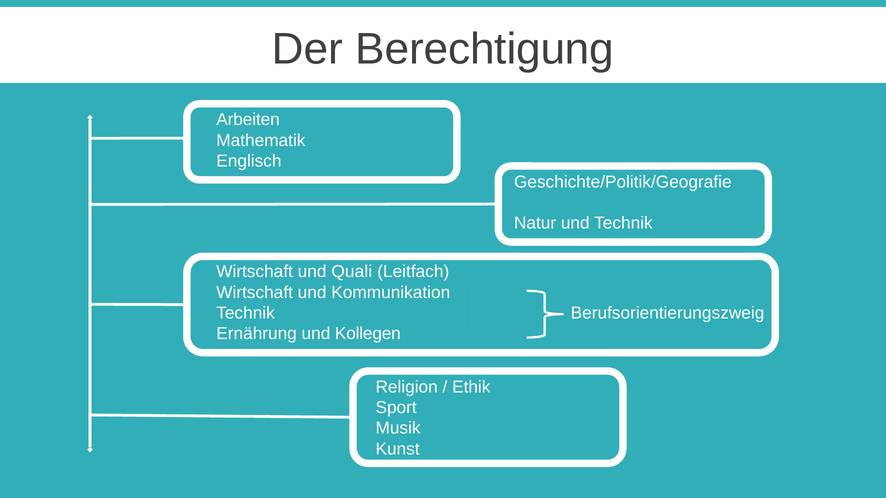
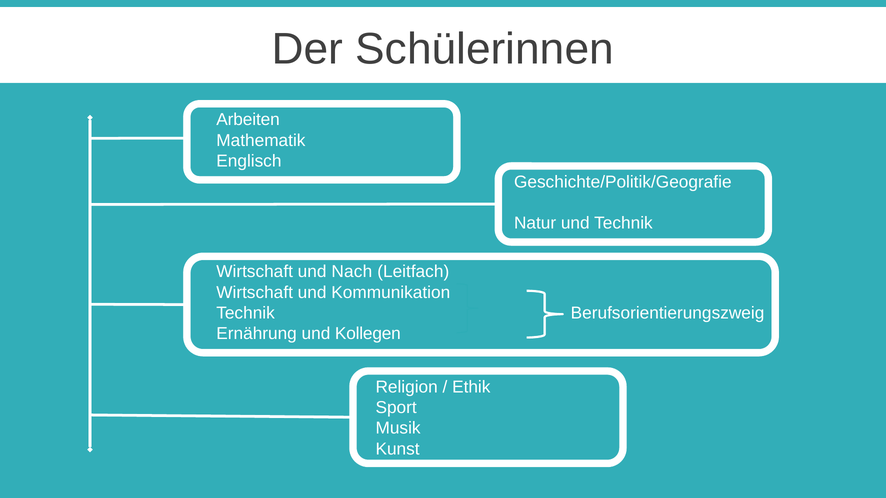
Berechtigung: Berechtigung -> Schülerinnen
Quali: Quali -> Nach
